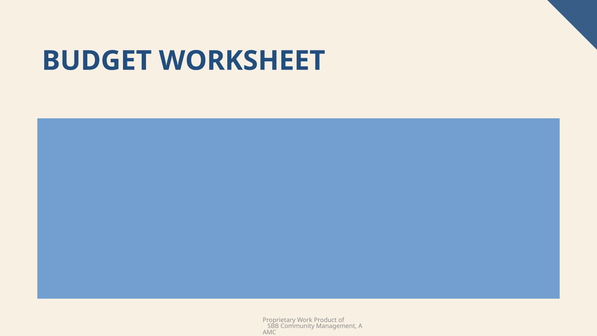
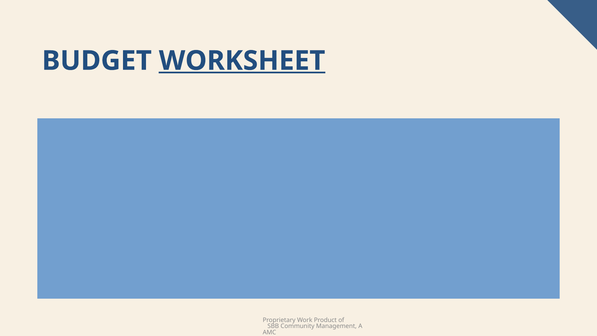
WORKSHEET underline: none -> present
